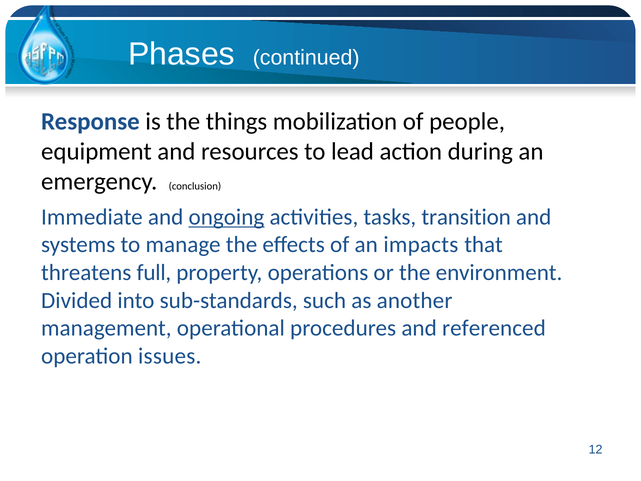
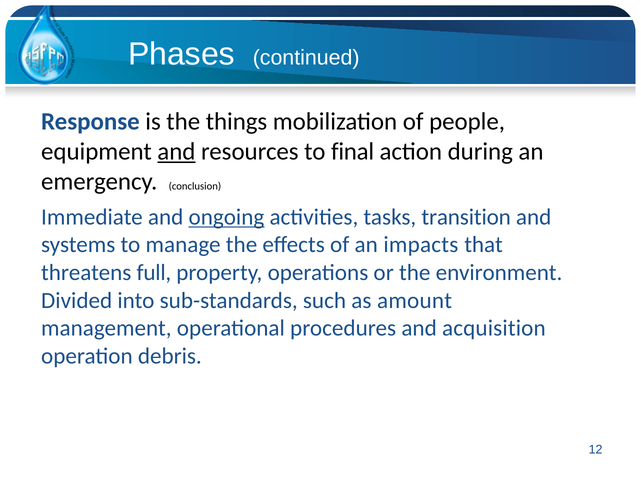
and at (176, 151) underline: none -> present
lead: lead -> final
another: another -> amount
referenced: referenced -> acquisition
issues: issues -> debris
